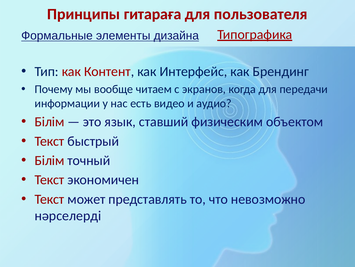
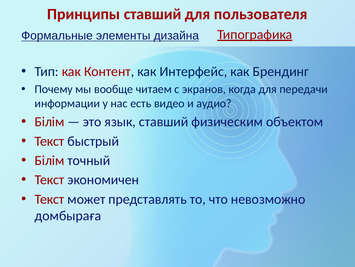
Принципы гитараға: гитараға -> ставший
нәрселерді: нәрселерді -> домбыраға
